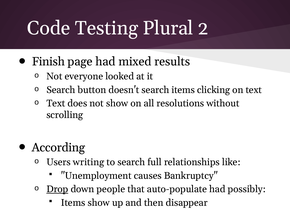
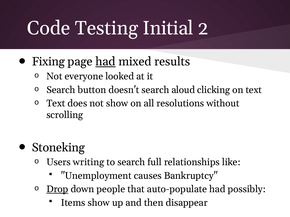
Plural: Plural -> Initial
Finish: Finish -> Fixing
had at (105, 62) underline: none -> present
search items: items -> aloud
According: According -> Stoneking
